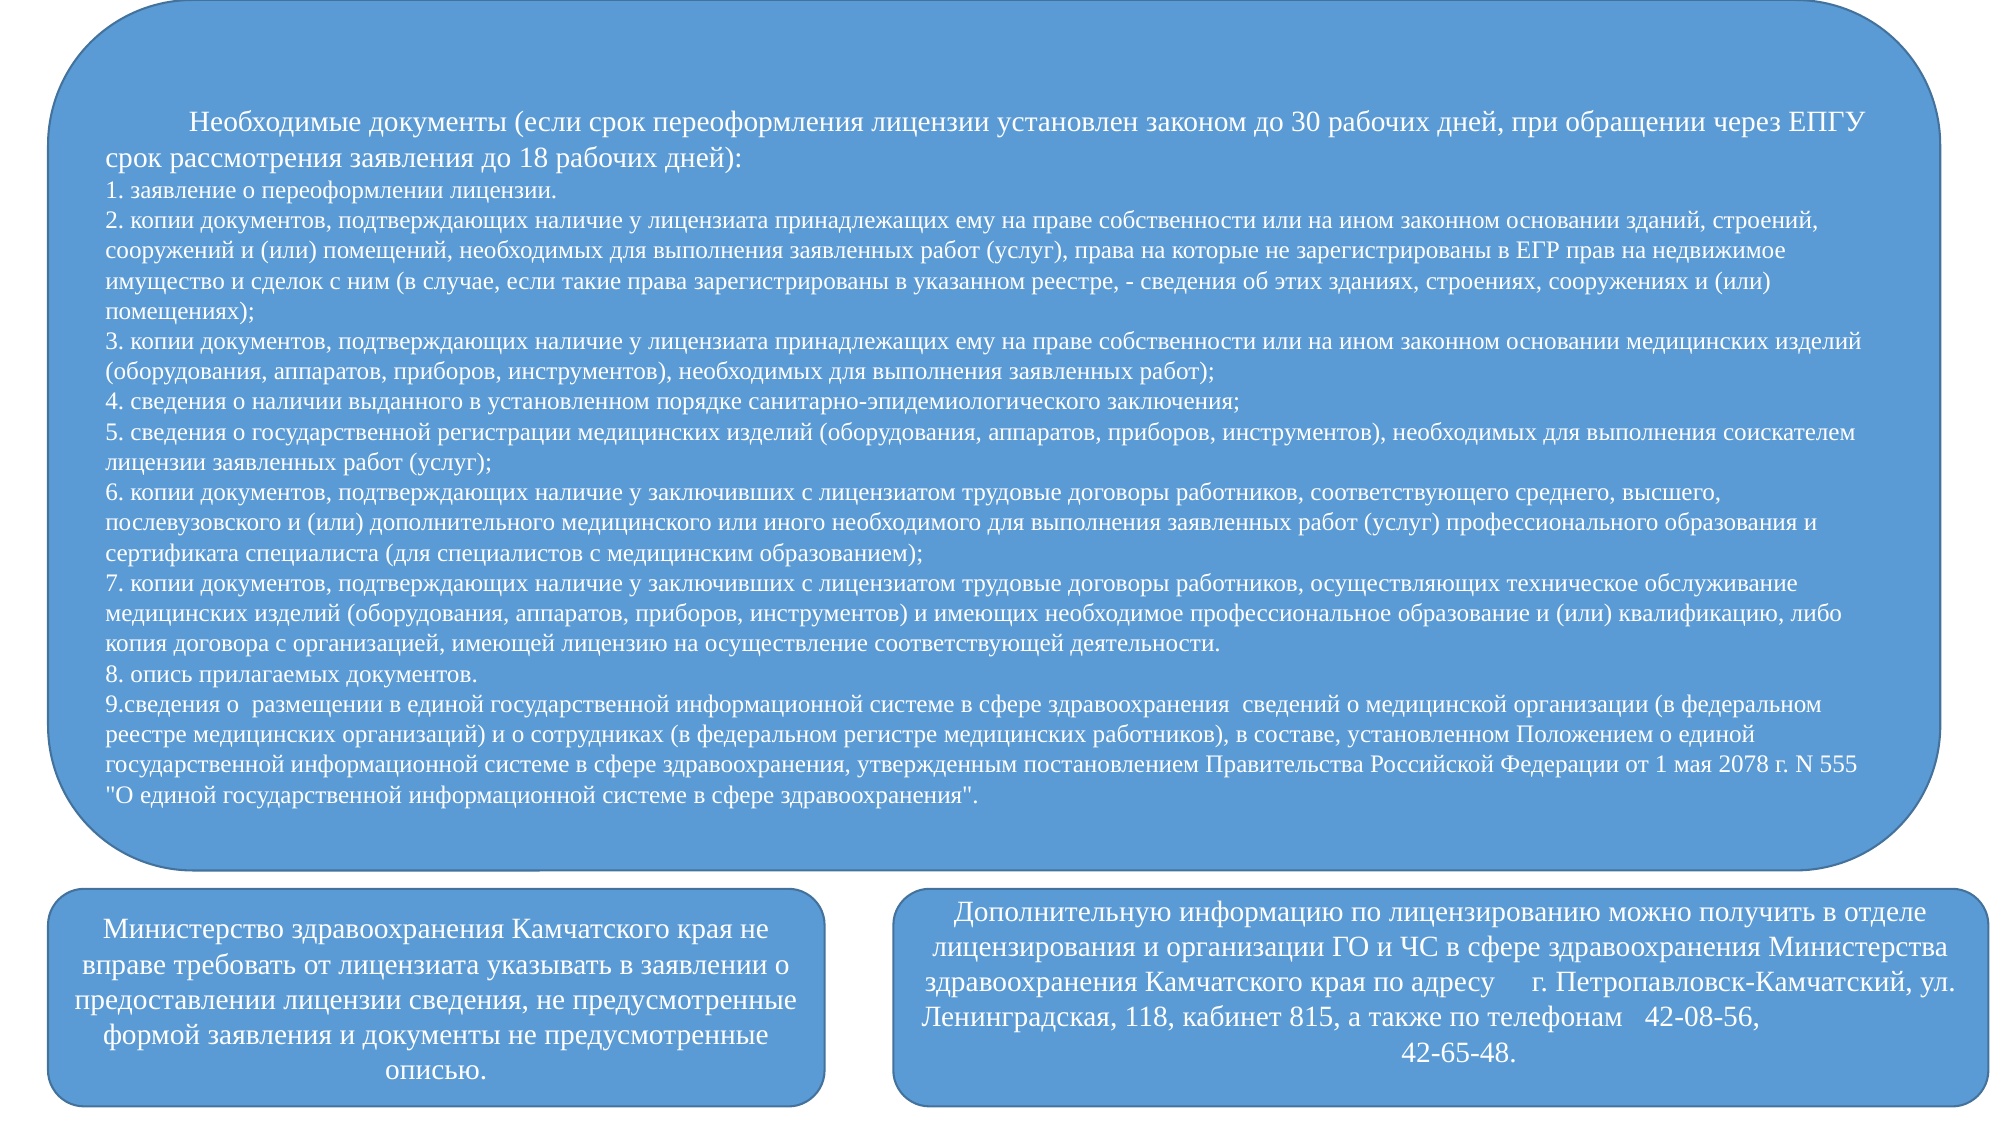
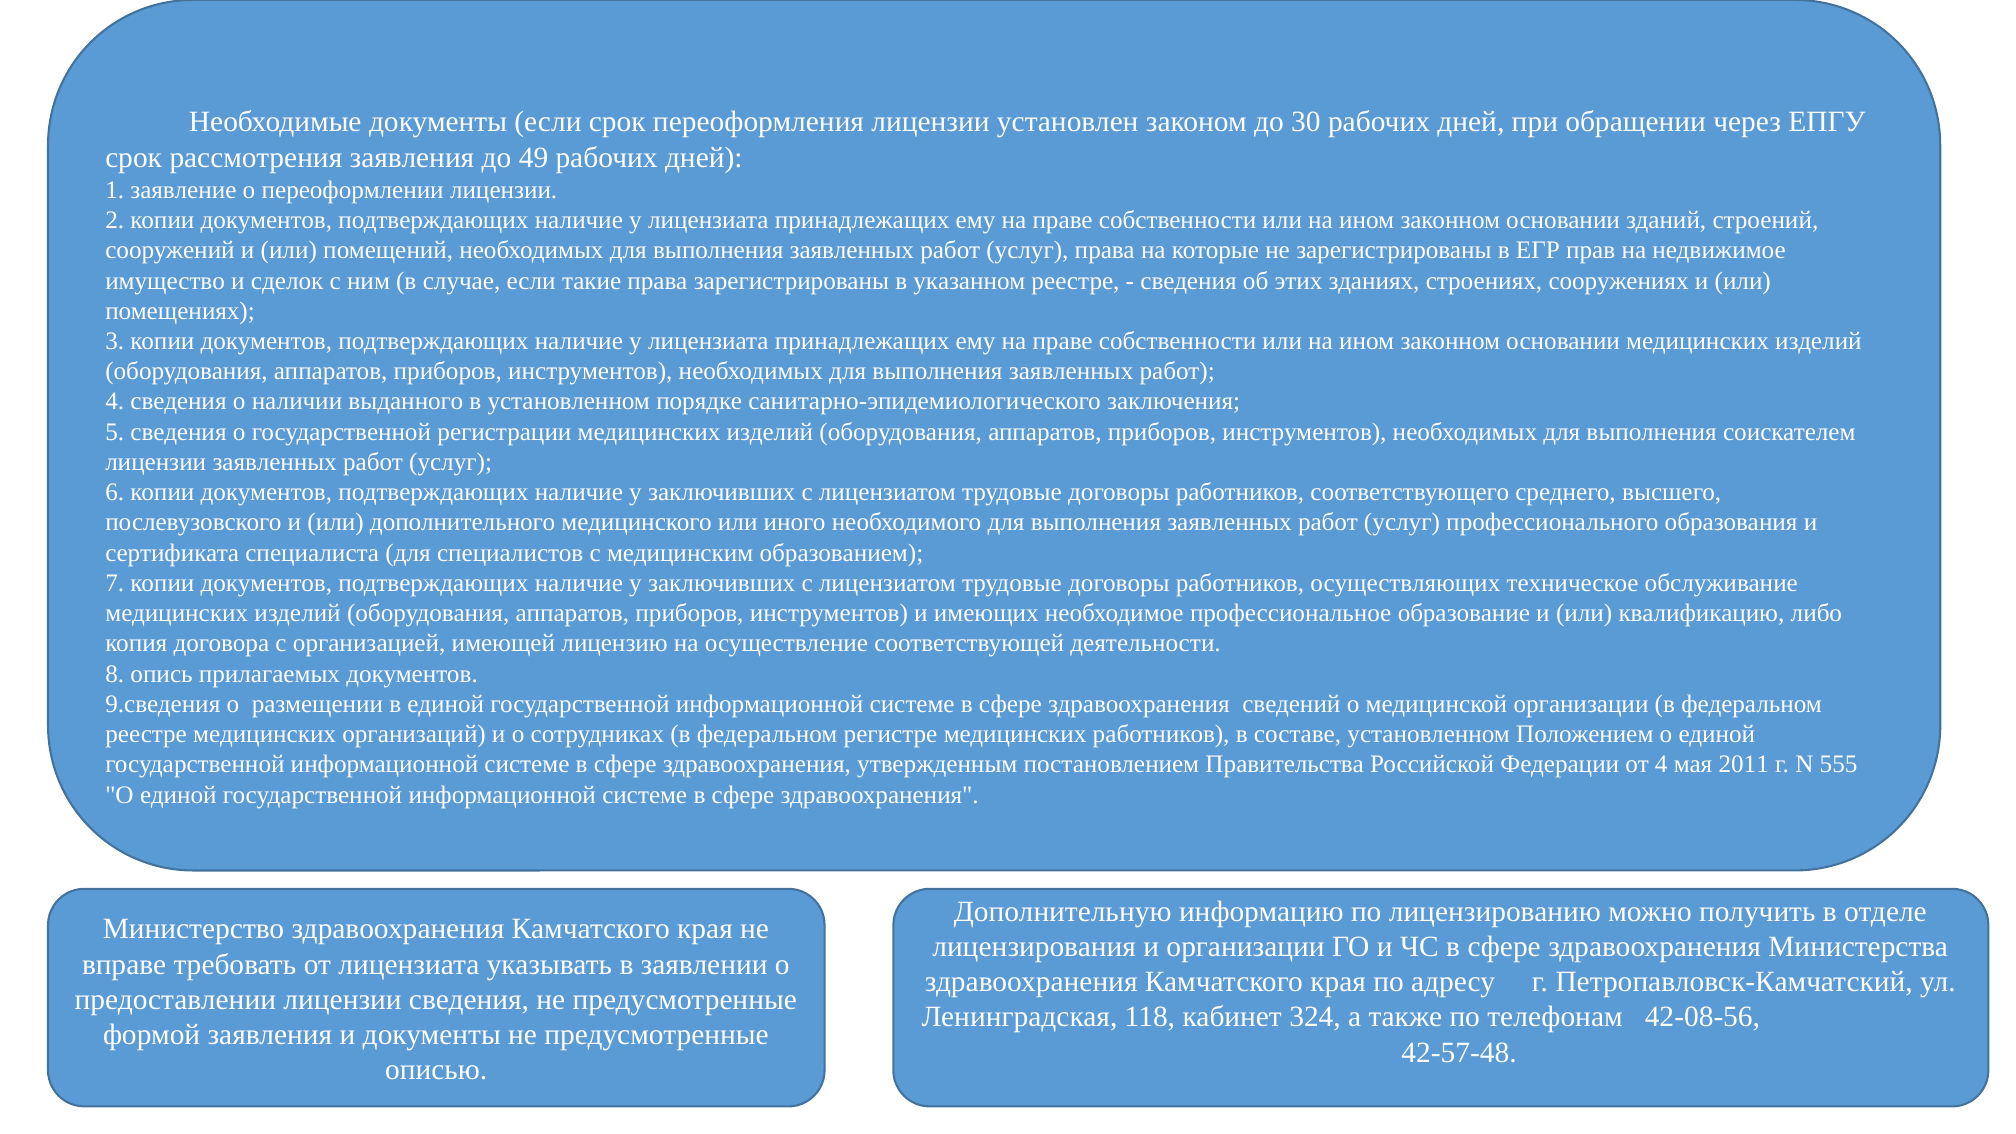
18: 18 -> 49
от 1: 1 -> 4
2078: 2078 -> 2011
815: 815 -> 324
42-65-48: 42-65-48 -> 42-57-48
